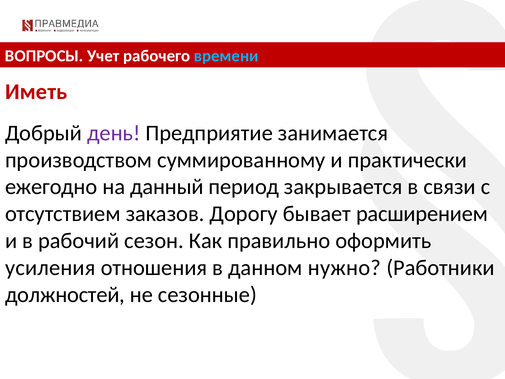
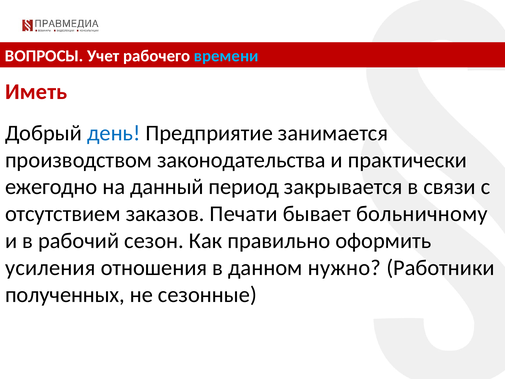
день colour: purple -> blue
суммированному: суммированному -> законодательства
Дорогу: Дорогу -> Печати
расширением: расширением -> больничному
должностей: должностей -> полученных
